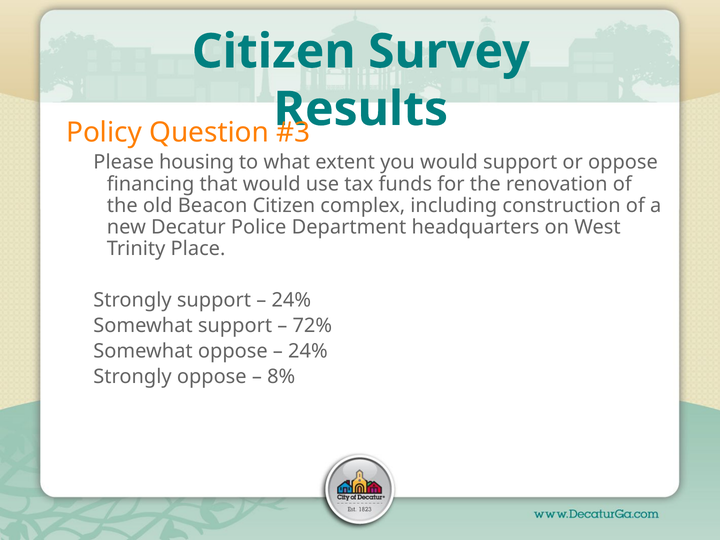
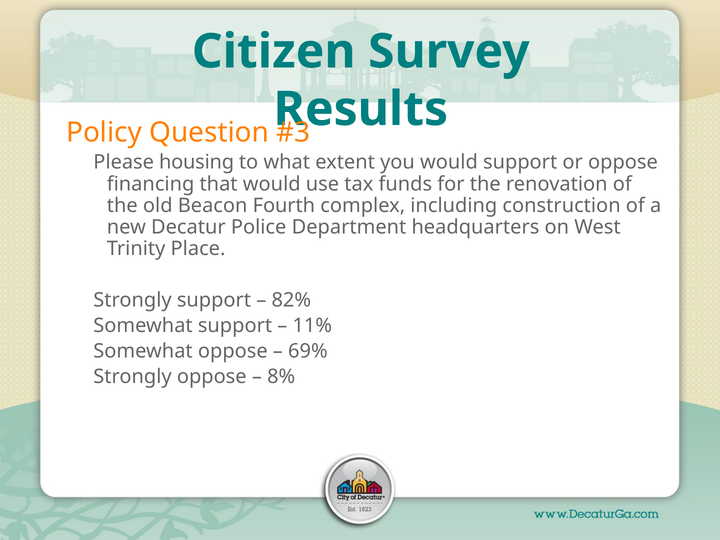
Beacon Citizen: Citizen -> Fourth
24% at (291, 300): 24% -> 82%
72%: 72% -> 11%
24% at (308, 351): 24% -> 69%
